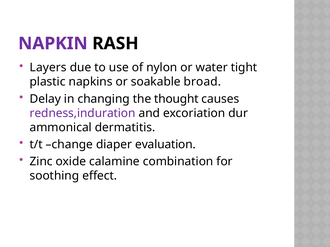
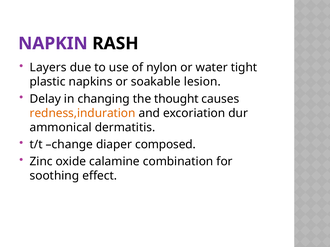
broad: broad -> lesion
redness,induration colour: purple -> orange
evaluation: evaluation -> composed
